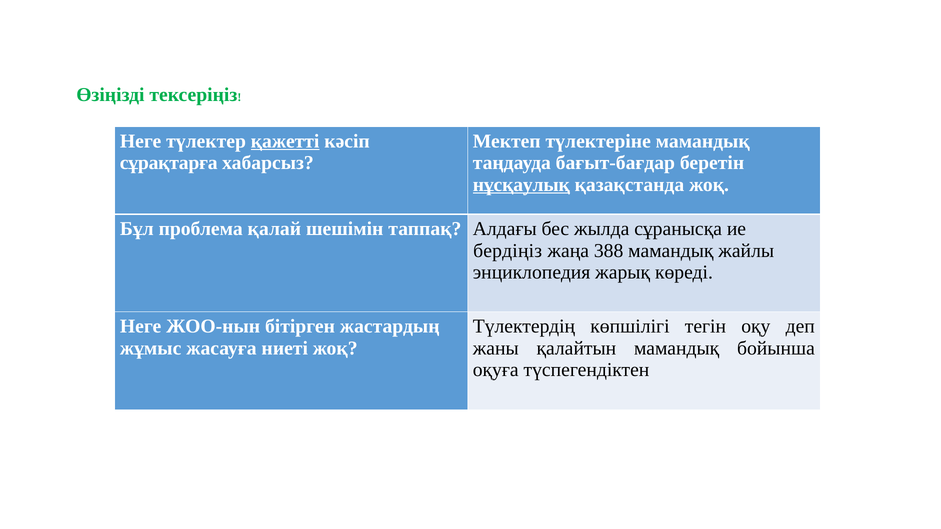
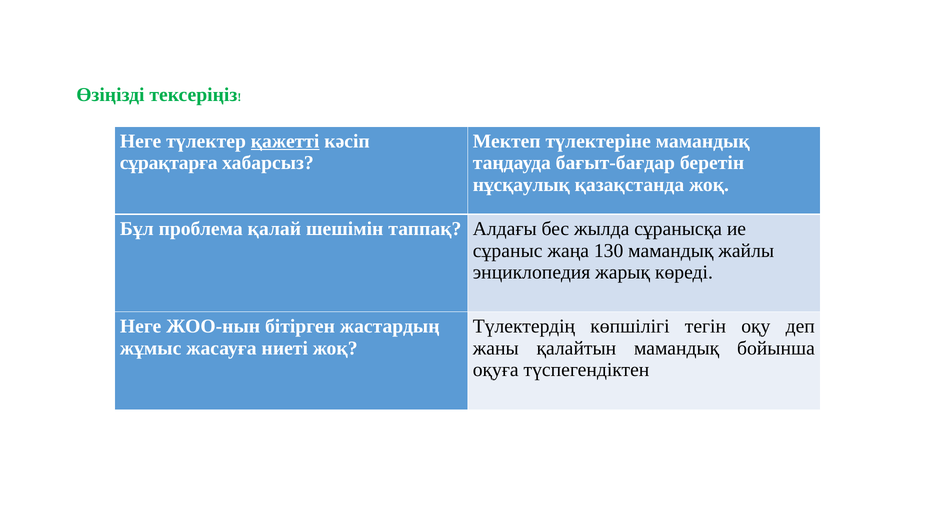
нұсқаулық underline: present -> none
бердіңіз: бердіңіз -> сұраныс
388: 388 -> 130
